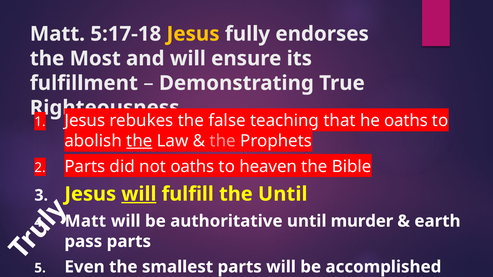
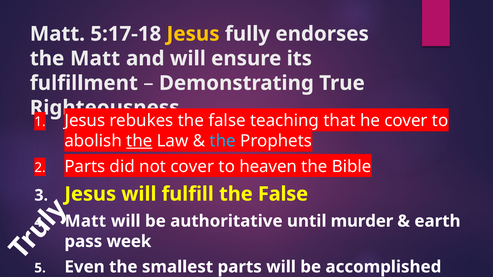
the Most: Most -> Matt
he oaths: oaths -> cover
the at (223, 141) colour: pink -> light blue
not oaths: oaths -> cover
will at (139, 194) underline: present -> none
fulfill the Until: Until -> False
pass parts: parts -> week
